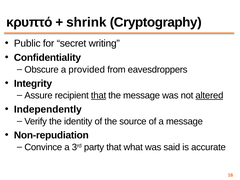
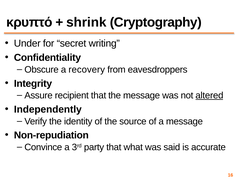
Public: Public -> Under
provided: provided -> recovery
that at (99, 95) underline: present -> none
